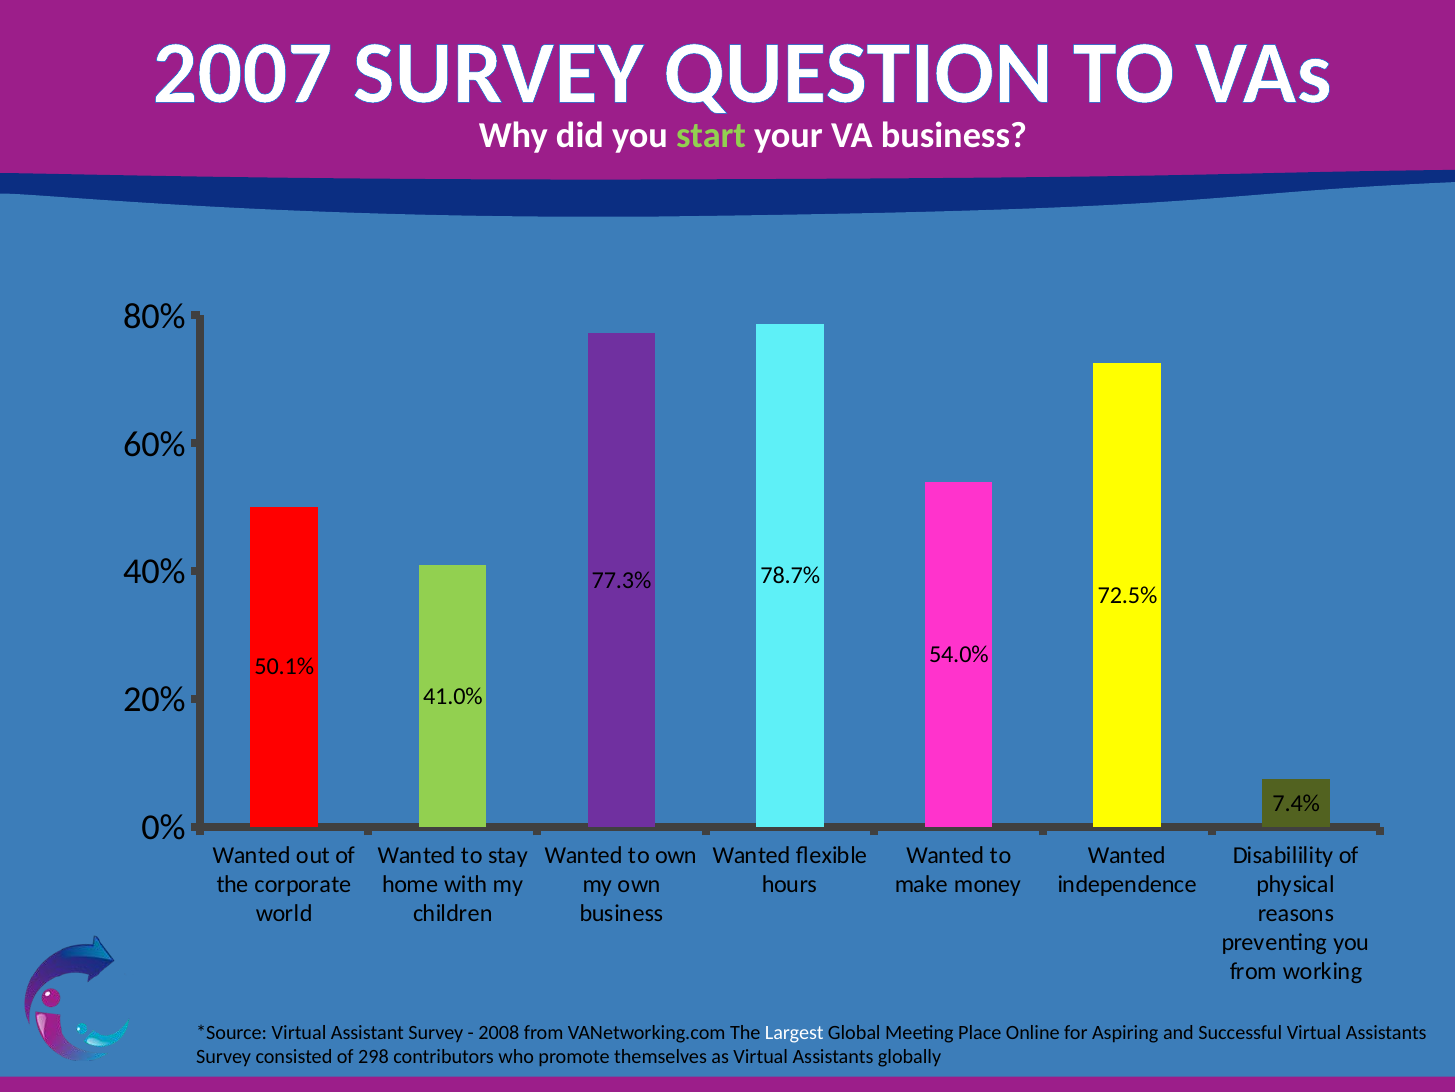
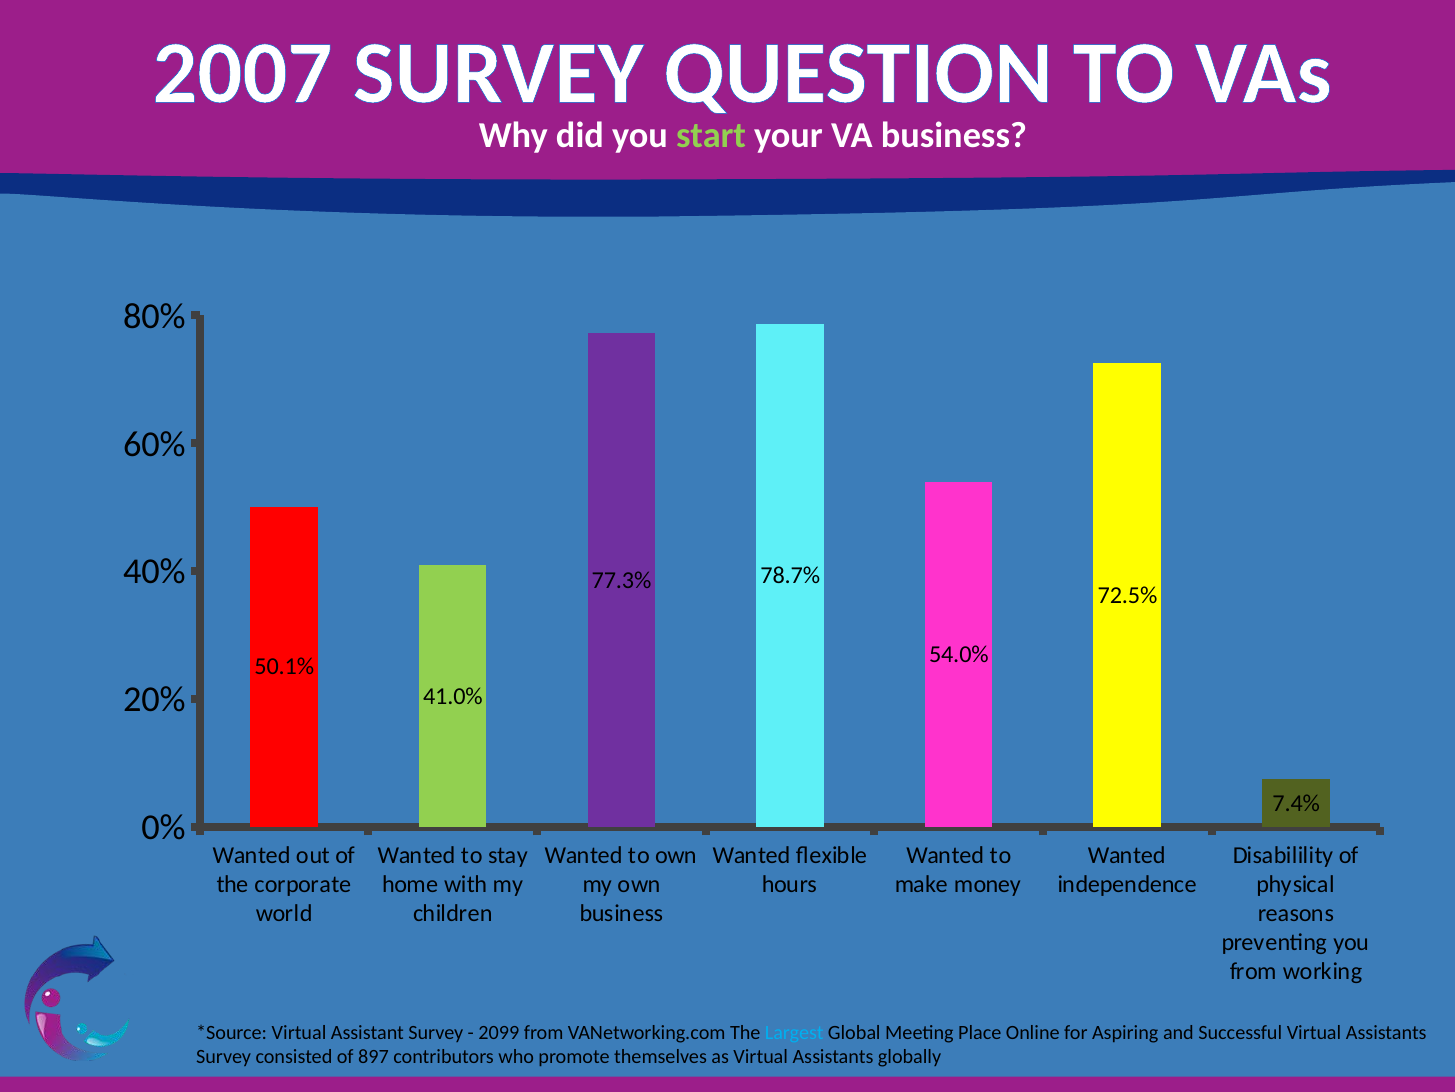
2008: 2008 -> 2099
Largest colour: white -> light blue
298: 298 -> 897
